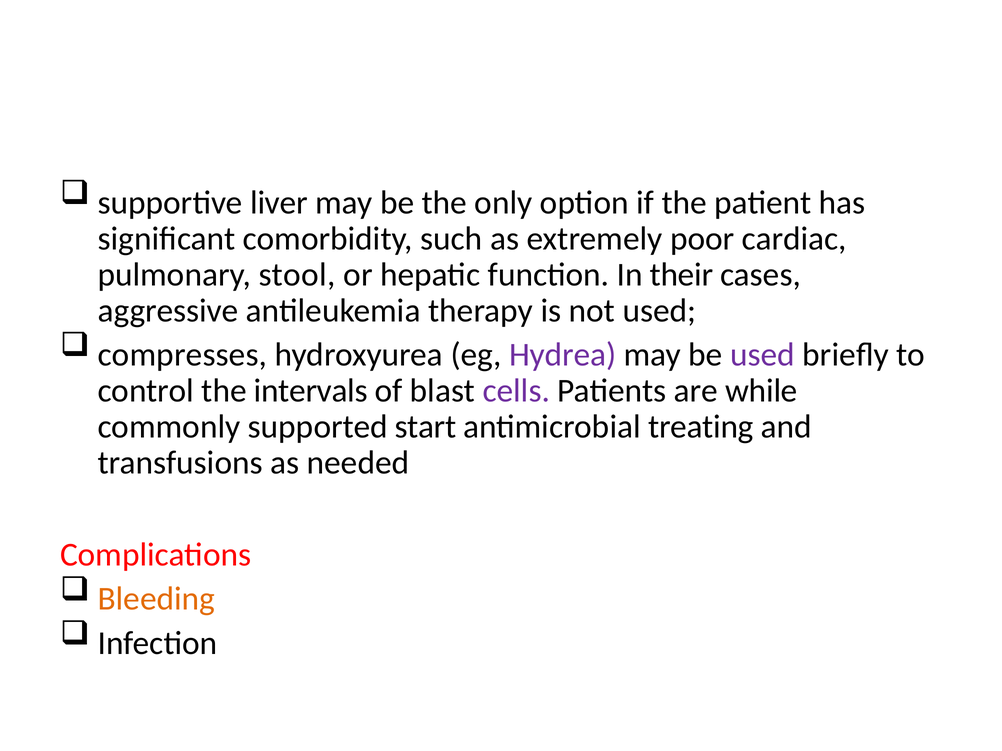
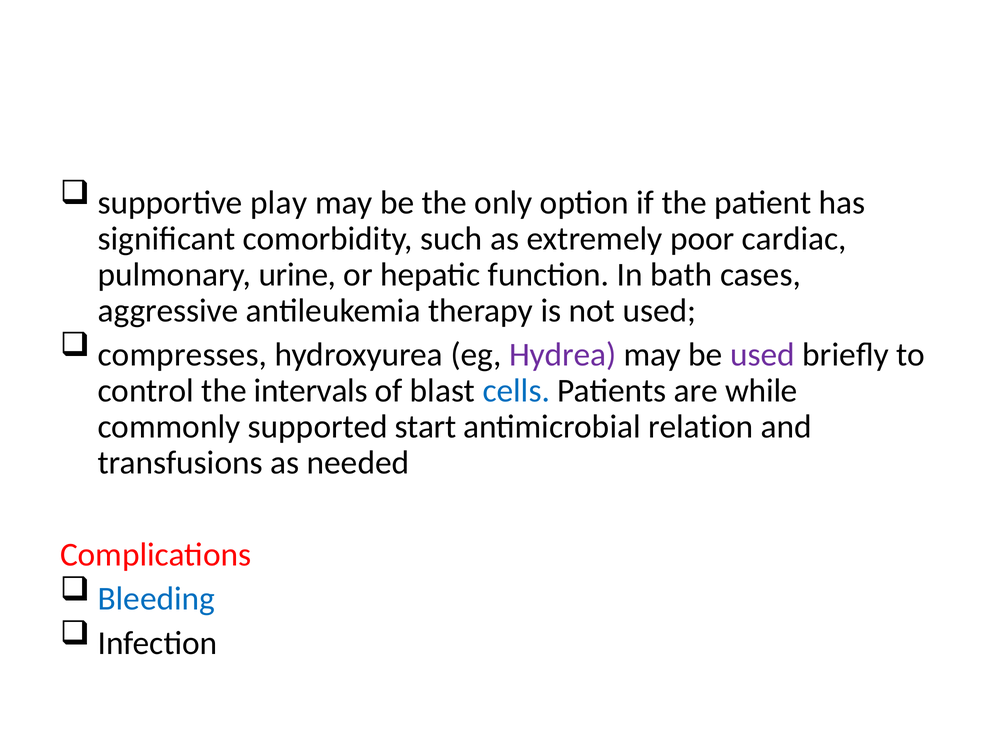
liver: liver -> play
stool: stool -> urine
their: their -> bath
cells colour: purple -> blue
treating: treating -> relation
Bleeding colour: orange -> blue
